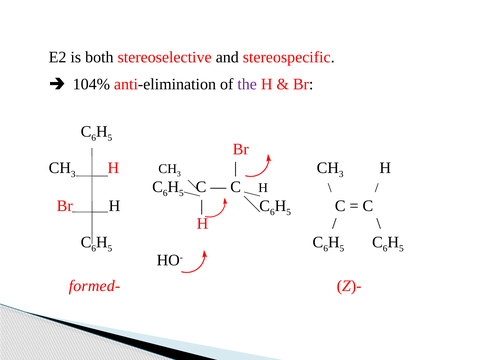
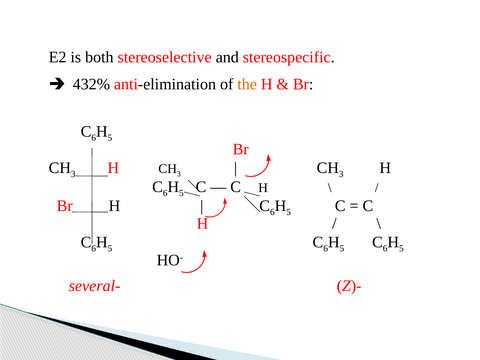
104%: 104% -> 432%
the colour: purple -> orange
formed-: formed- -> several-
